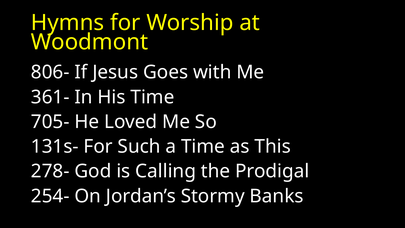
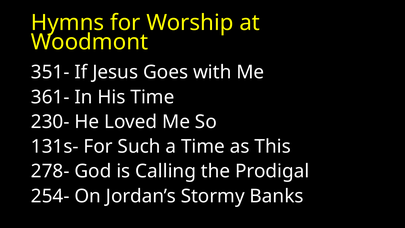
806-: 806- -> 351-
705-: 705- -> 230-
